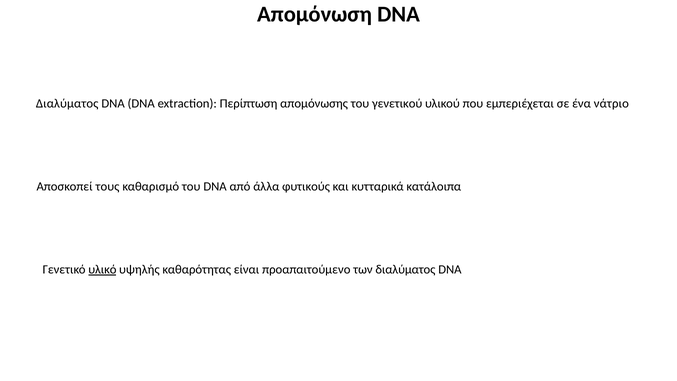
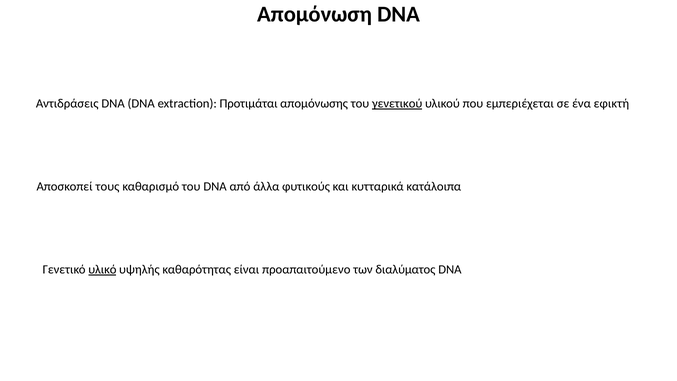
Διαλύματος at (67, 103): Διαλύματος -> Αντιδράσεις
Περίπτωση: Περίπτωση -> Προτιμάται
γενετικού underline: none -> present
νάτριο: νάτριο -> εφικτή
